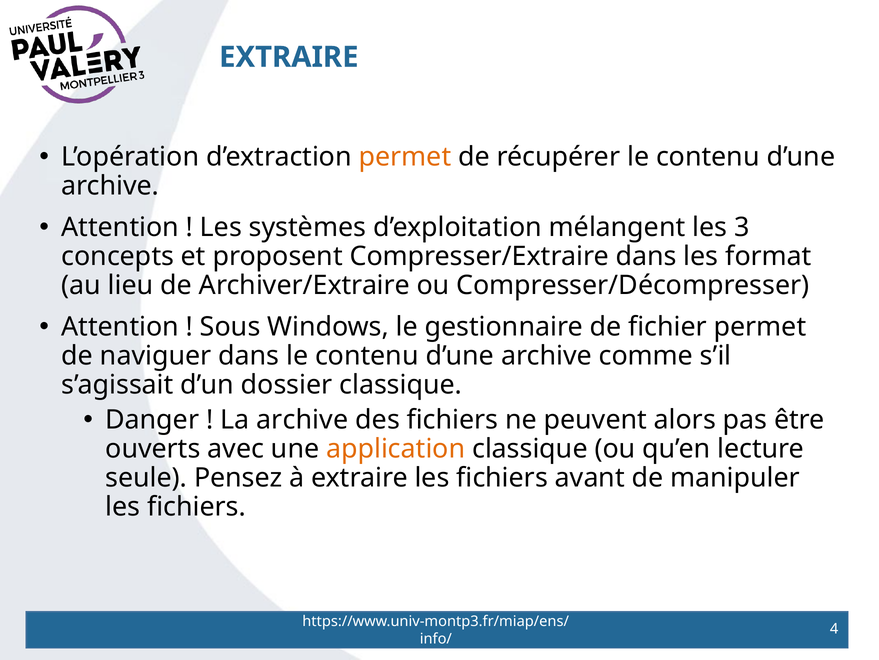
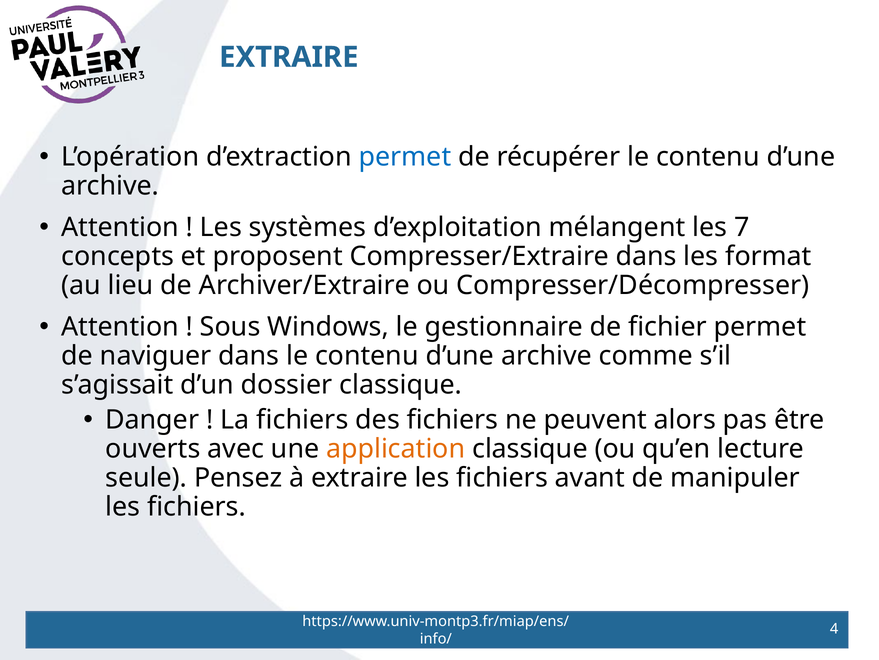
permet at (405, 157) colour: orange -> blue
3: 3 -> 7
La archive: archive -> fichiers
